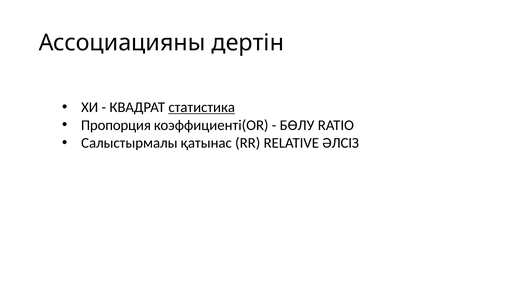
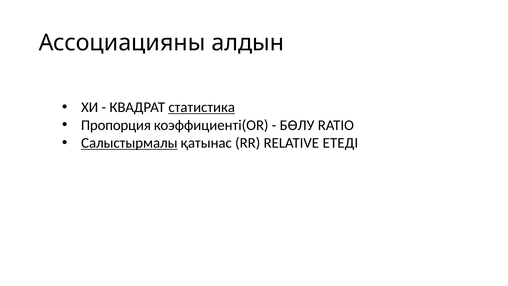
дертін: дертін -> алдын
Салыстырмалы underline: none -> present
ӘЛСІЗ: ӘЛСІЗ -> ЕТЕДІ
